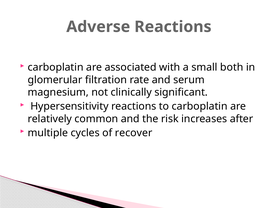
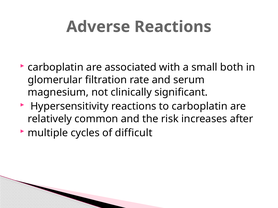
recover: recover -> difficult
